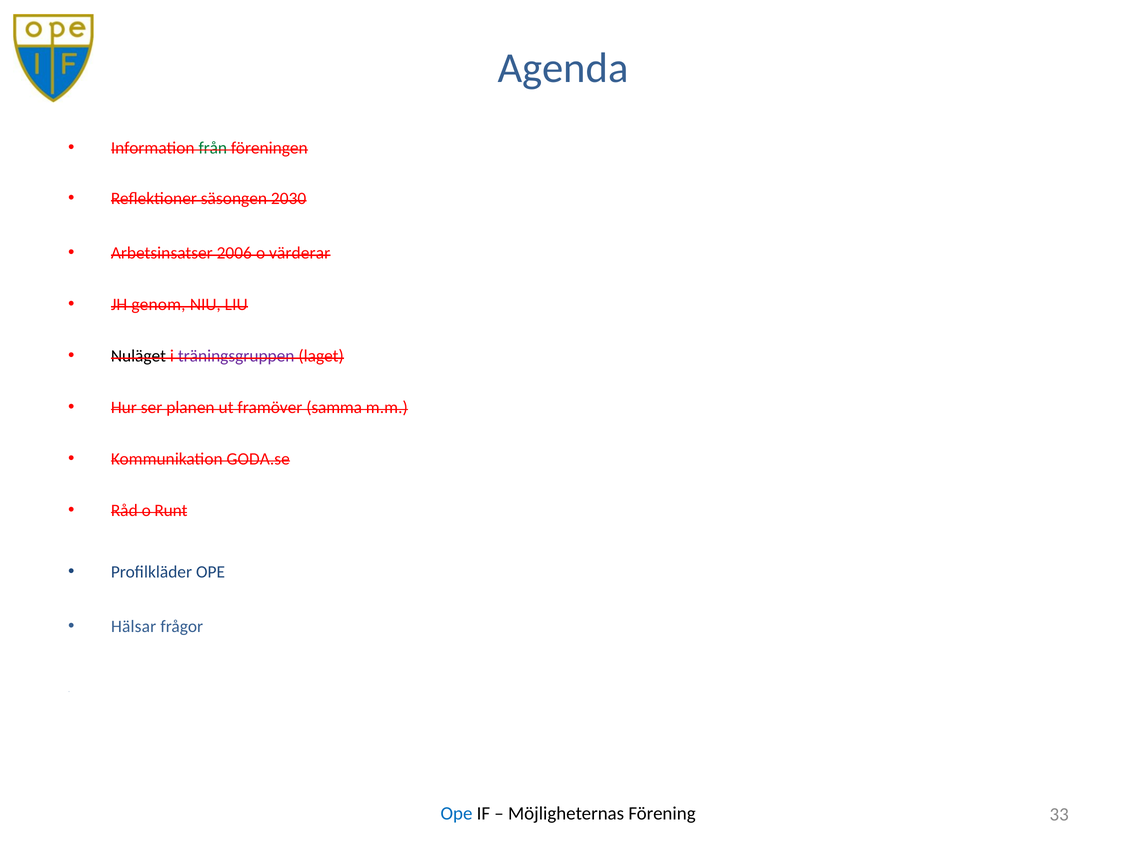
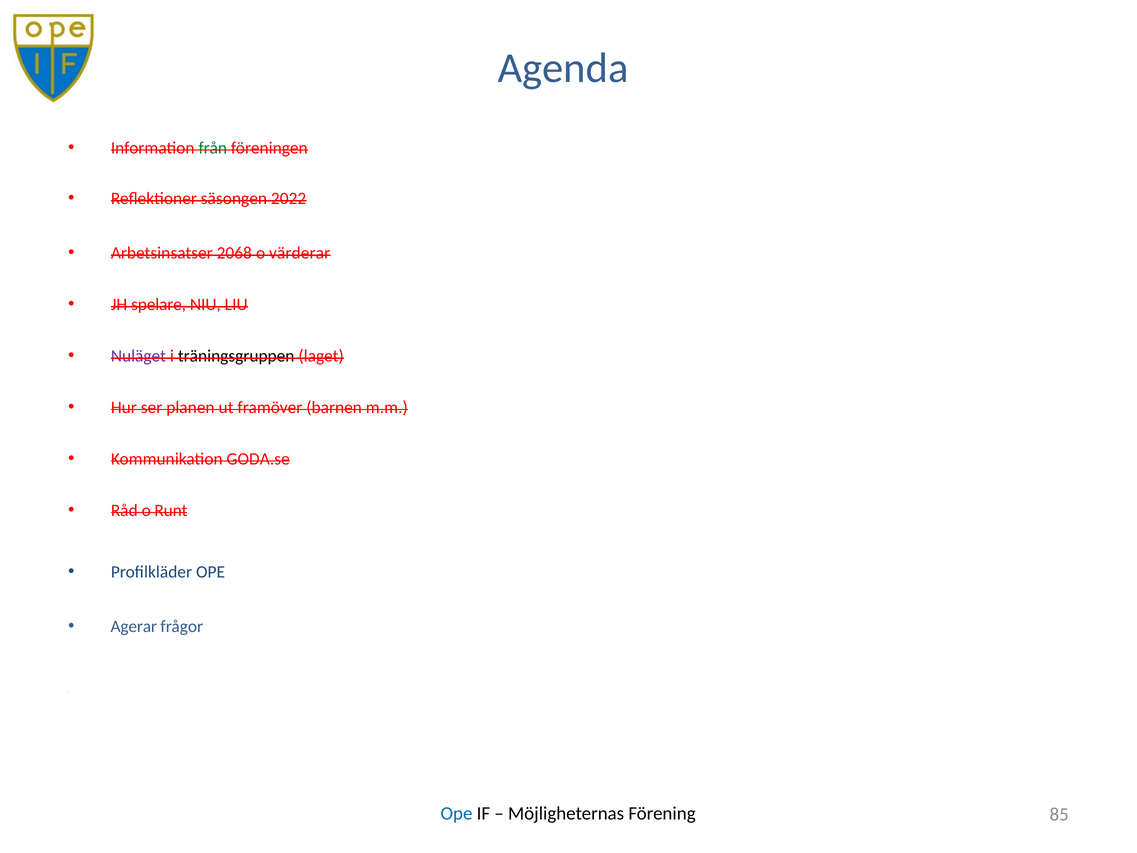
2030: 2030 -> 2022
2006: 2006 -> 2068
genom: genom -> spelare
Nuläget colour: black -> purple
träningsgruppen colour: purple -> black
samma: samma -> barnen
Hälsar: Hälsar -> Agerar
33: 33 -> 85
